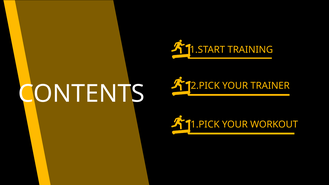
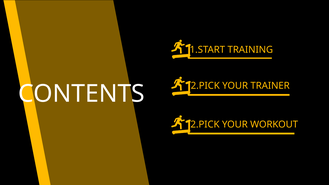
1.PICK at (205, 125): 1.PICK -> 2.PICK
